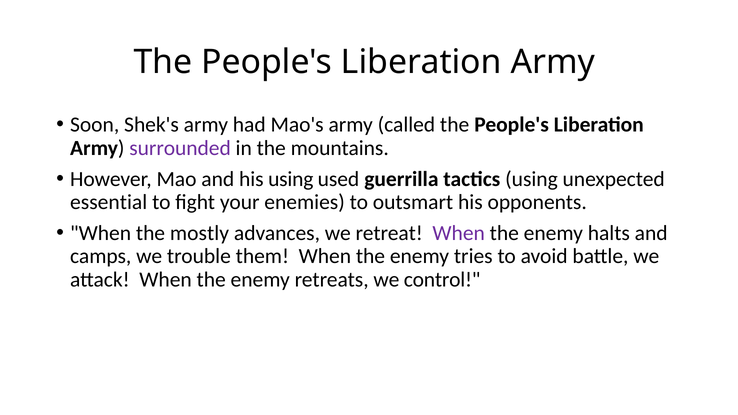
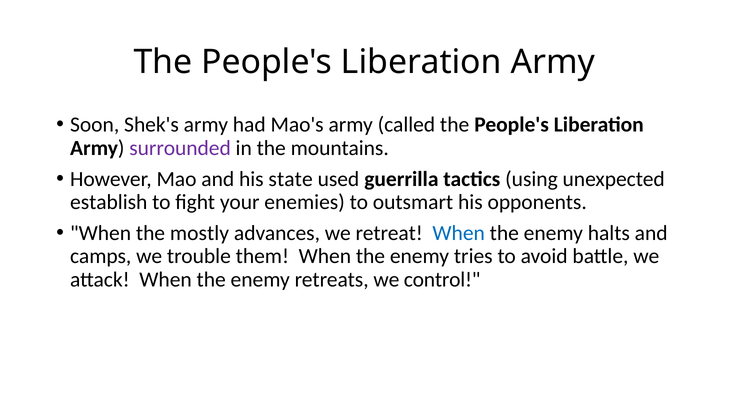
his using: using -> state
essential: essential -> establish
When at (459, 233) colour: purple -> blue
